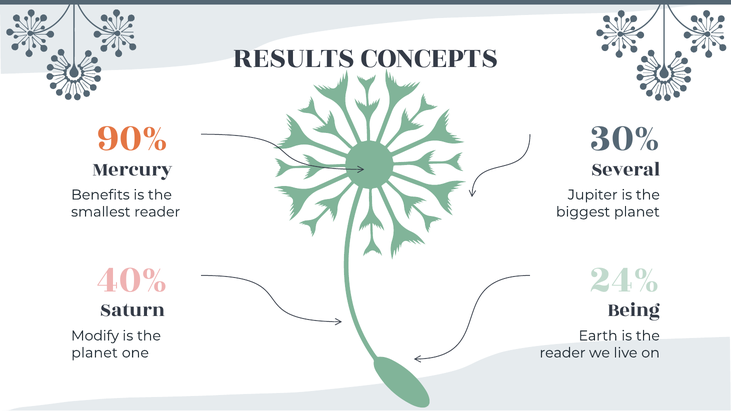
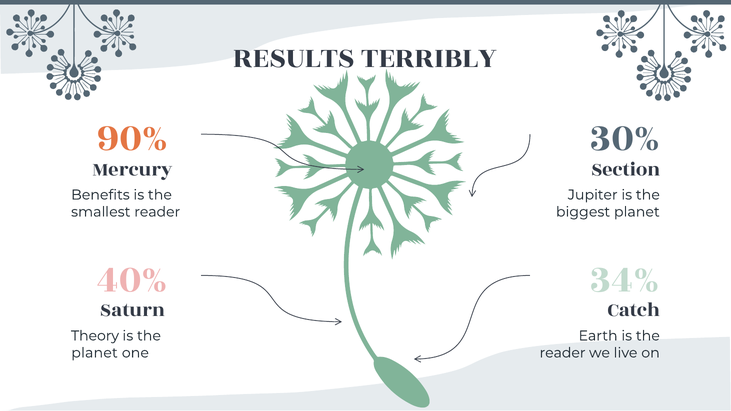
CONCEPTS: CONCEPTS -> TERRIBLY
Several: Several -> Section
24%: 24% -> 34%
Being: Being -> Catch
Modify: Modify -> Theory
